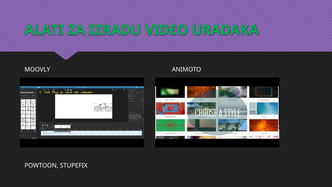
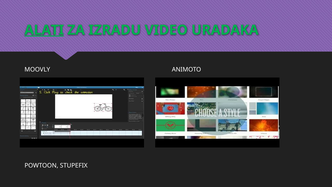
ALATI underline: none -> present
